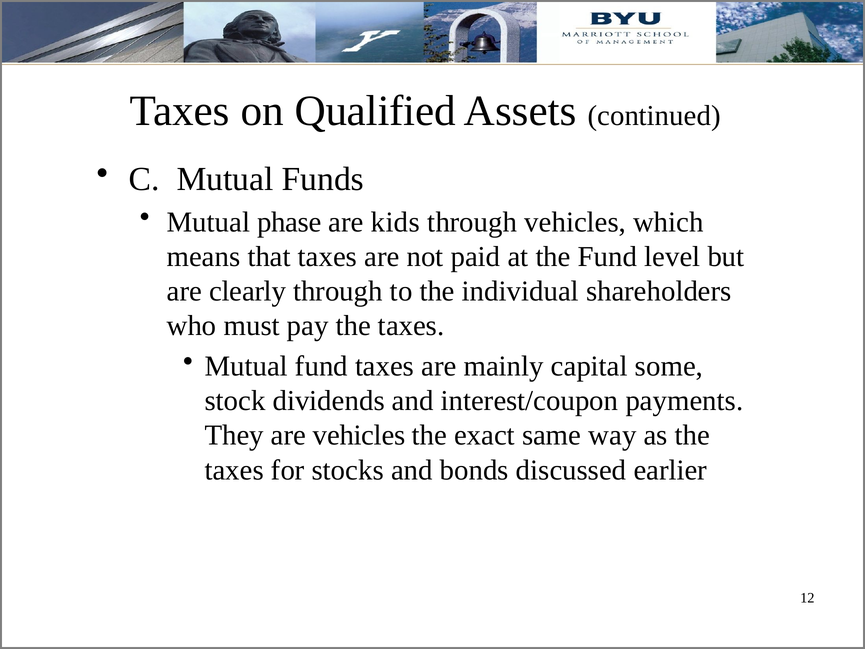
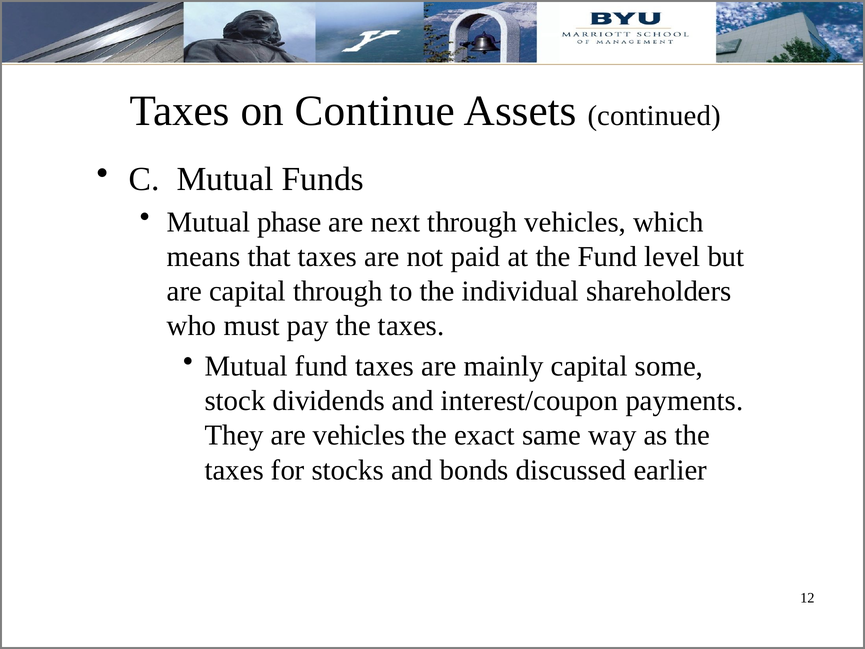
Qualified: Qualified -> Continue
kids: kids -> next
are clearly: clearly -> capital
